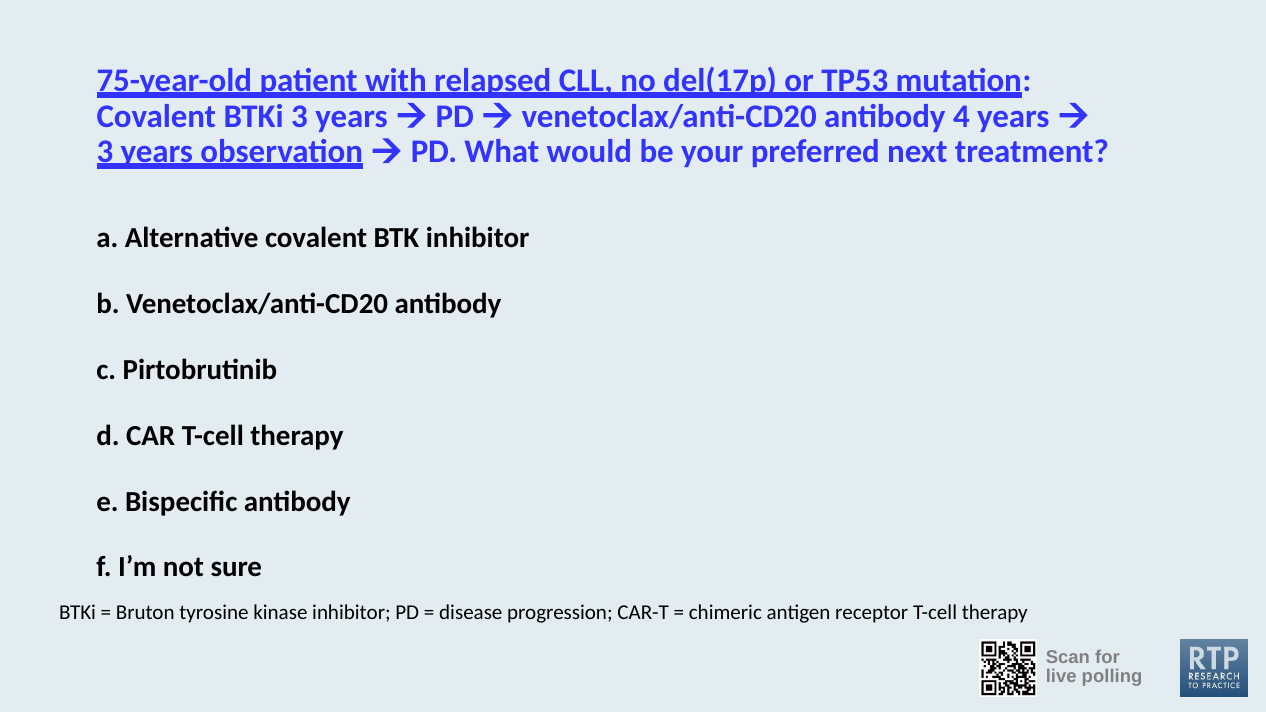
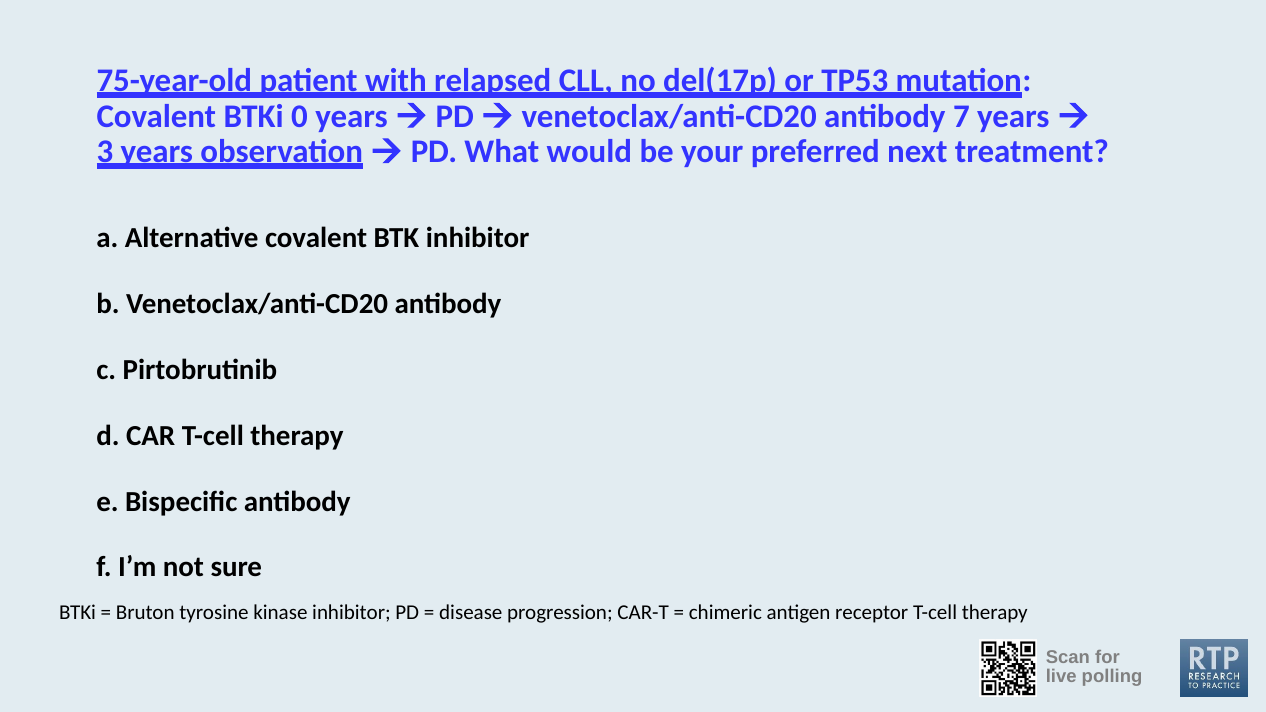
BTKi 3: 3 -> 0
4: 4 -> 7
